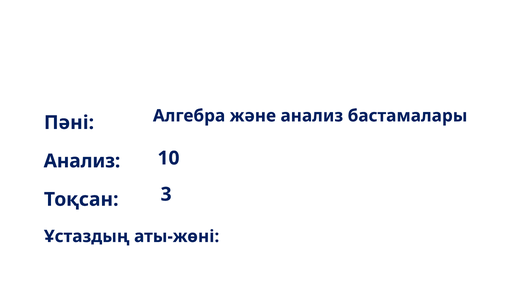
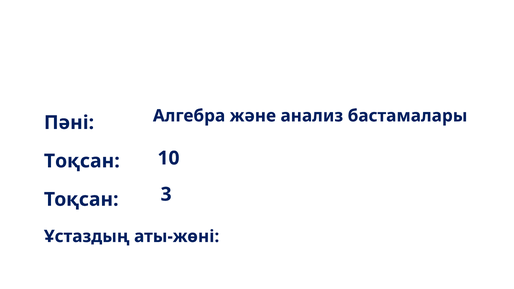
Анализ at (82, 161): Анализ -> Тоқсан
